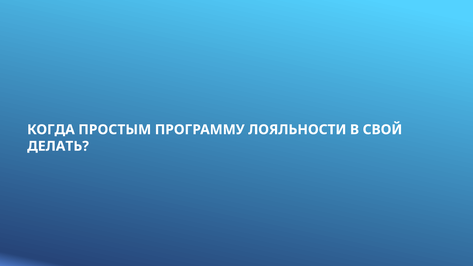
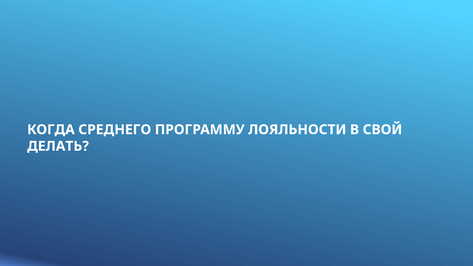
ПРОСТЫМ: ПРОСТЫМ -> СРЕДНЕГО
